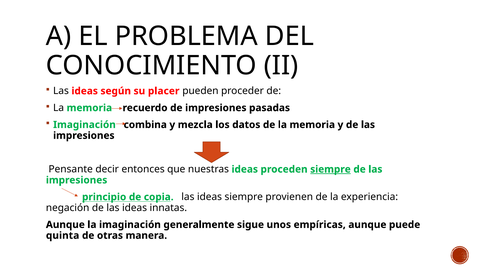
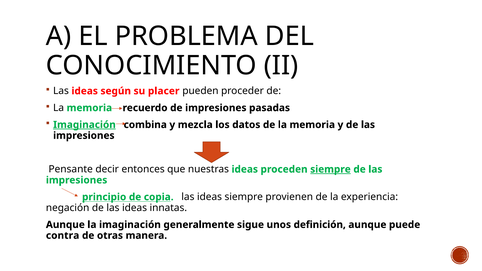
Imaginación at (84, 125) underline: none -> present
empíricas: empíricas -> definición
quinta: quinta -> contra
